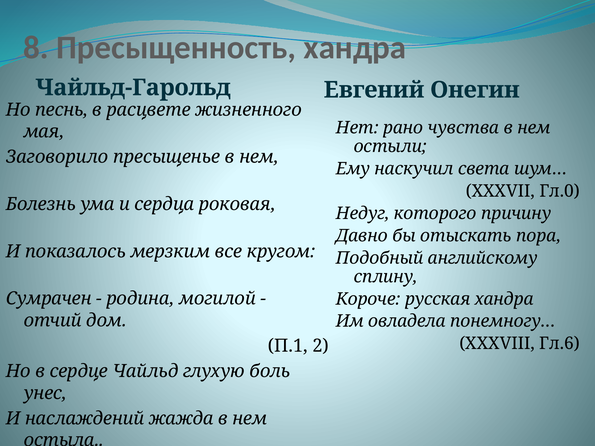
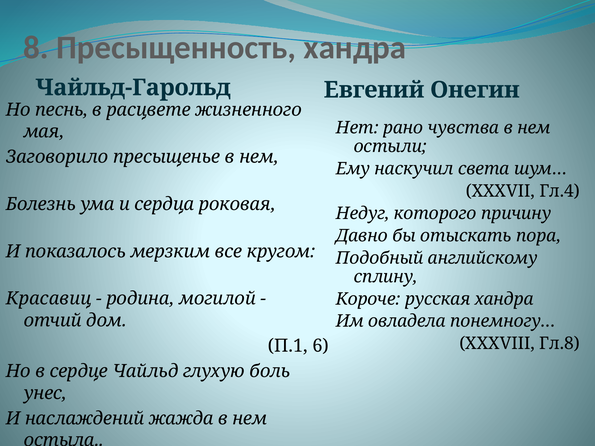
Гл.0: Гл.0 -> Гл.4
Сумрачен: Сумрачен -> Красавиц
Гл.6: Гл.6 -> Гл.8
2 at (321, 346): 2 -> 6
